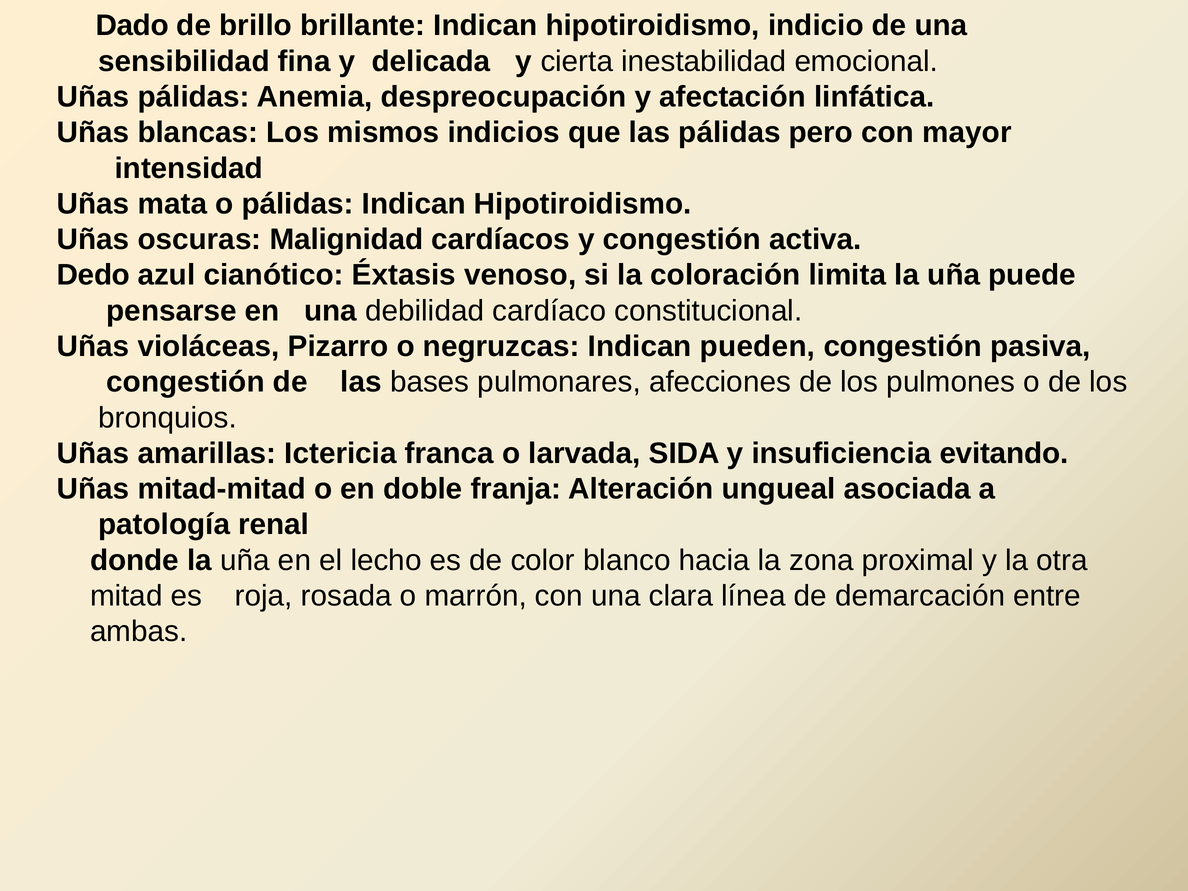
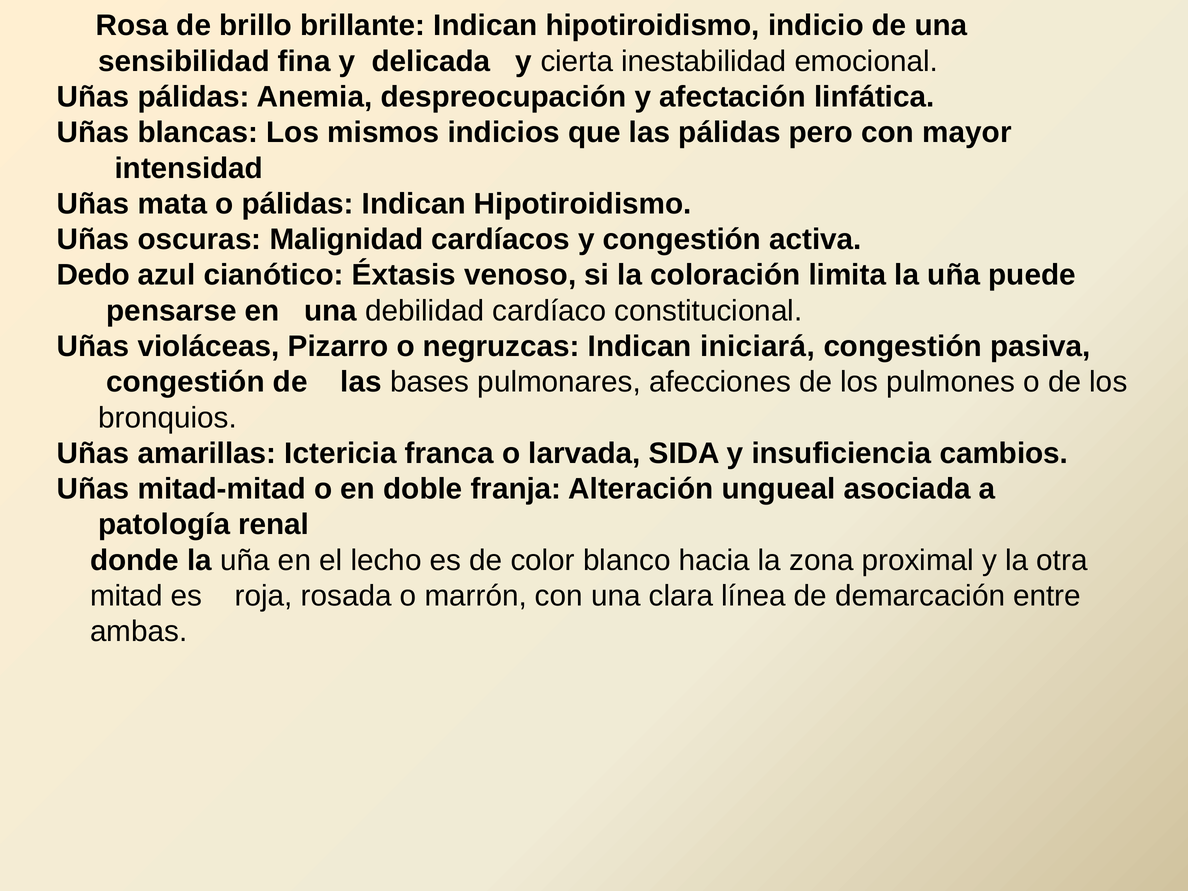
Dado: Dado -> Rosa
pueden: pueden -> iniciará
evitando: evitando -> cambios
